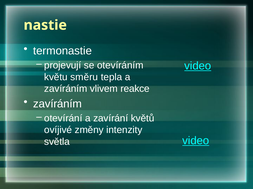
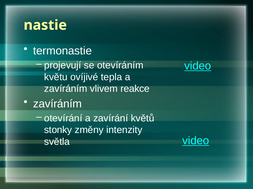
směru: směru -> ovíjivé
ovíjivé: ovíjivé -> stonky
